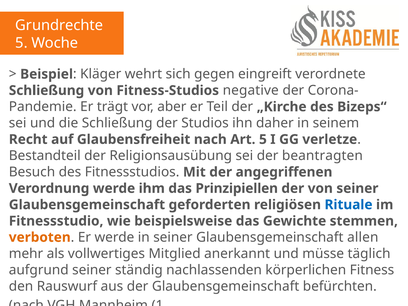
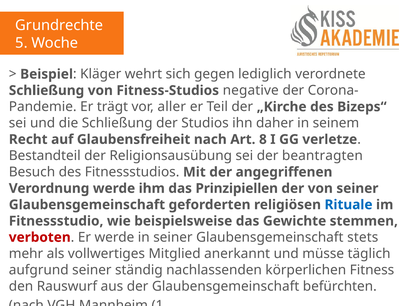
eingreift: eingreift -> lediglich
aber: aber -> aller
Art 5: 5 -> 8
verboten colour: orange -> red
allen: allen -> stets
